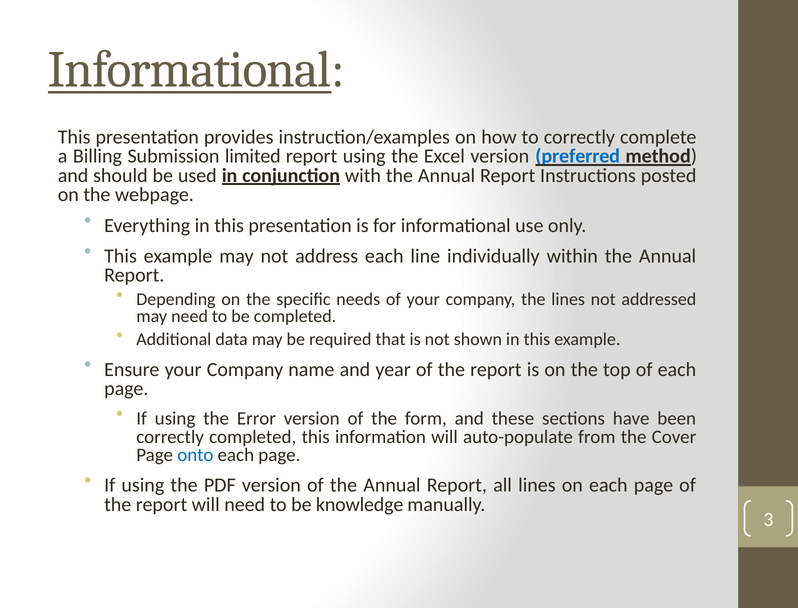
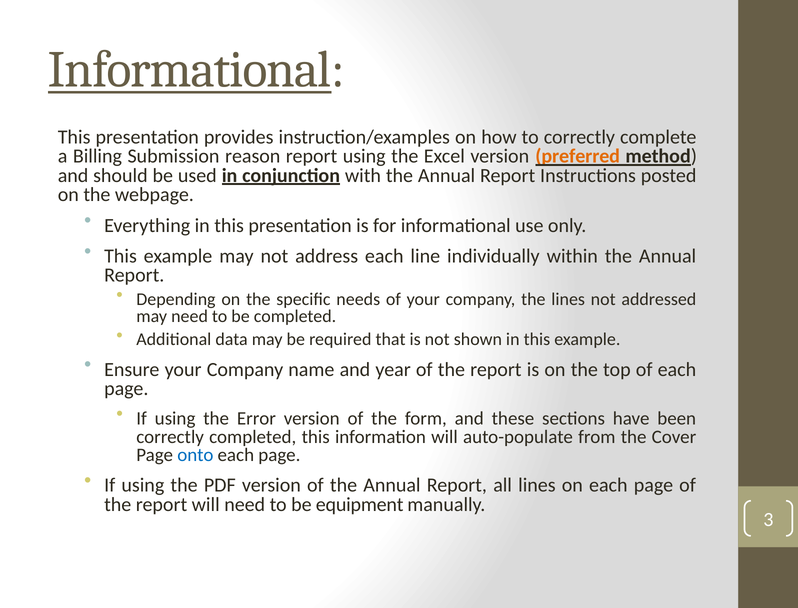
limited: limited -> reason
preferred colour: blue -> orange
knowledge: knowledge -> equipment
